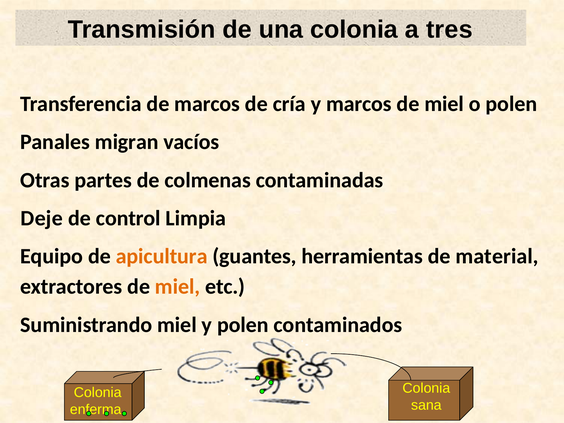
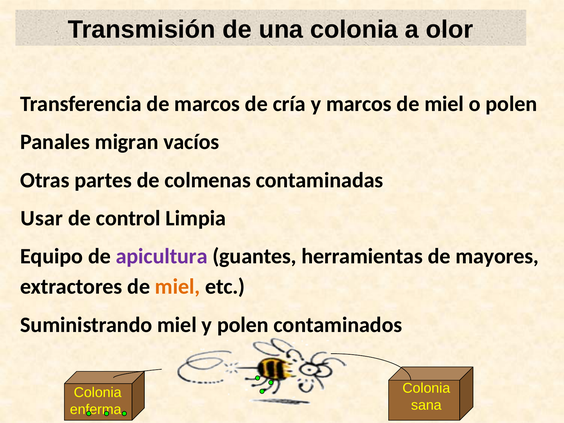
tres: tres -> olor
Deje: Deje -> Usar
apicultura colour: orange -> purple
material: material -> mayores
